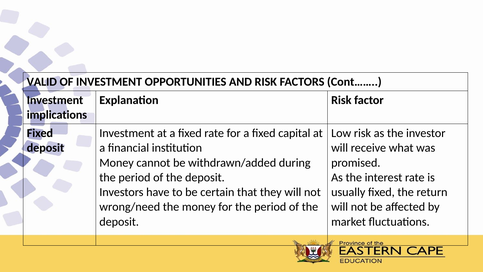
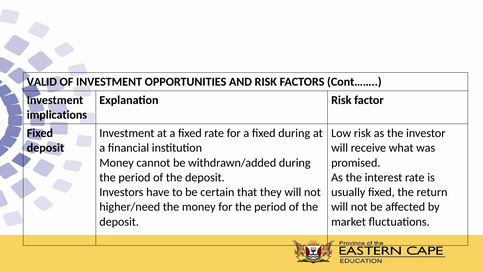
fixed capital: capital -> during
wrong/need: wrong/need -> higher/need
